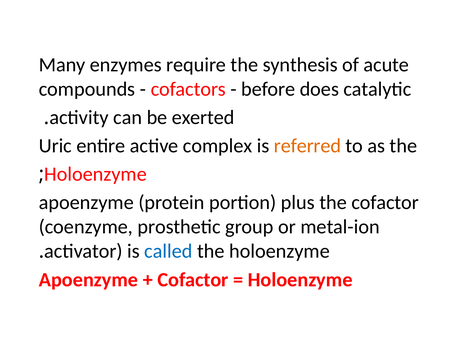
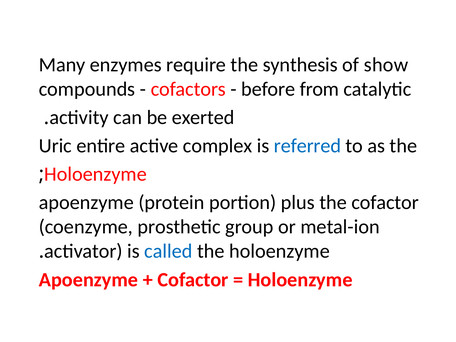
acute: acute -> show
does: does -> from
referred colour: orange -> blue
